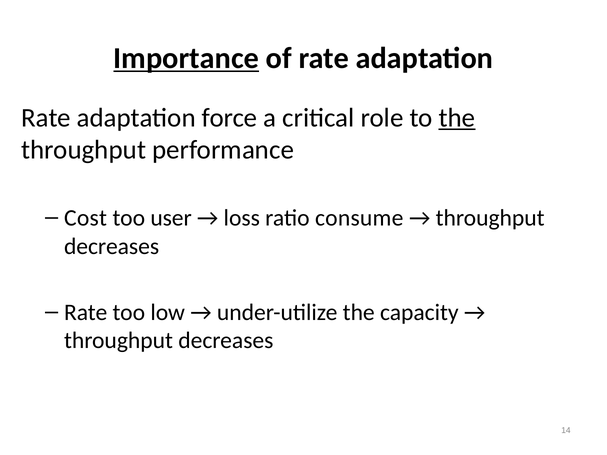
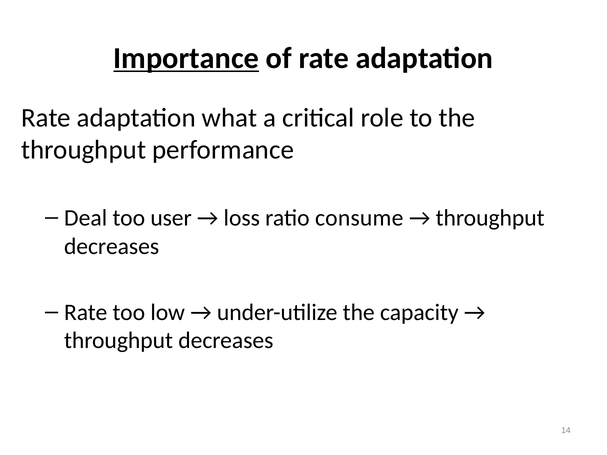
force: force -> what
the at (457, 118) underline: present -> none
Cost: Cost -> Deal
